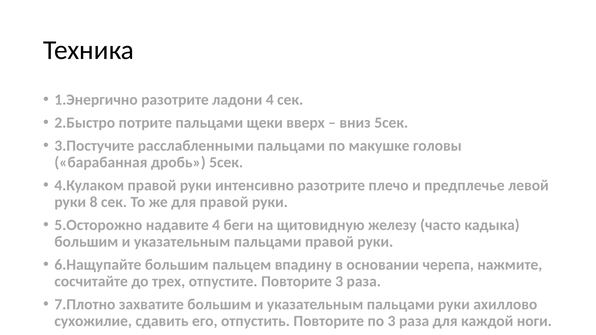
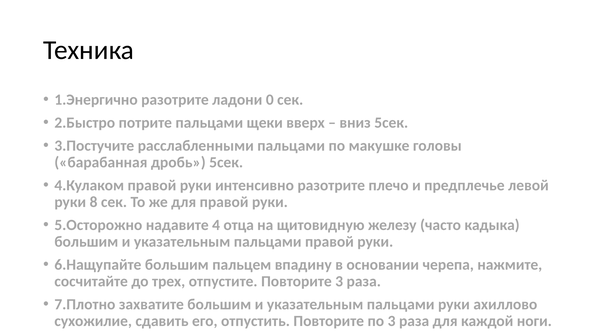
ладони 4: 4 -> 0
беги: беги -> отца
